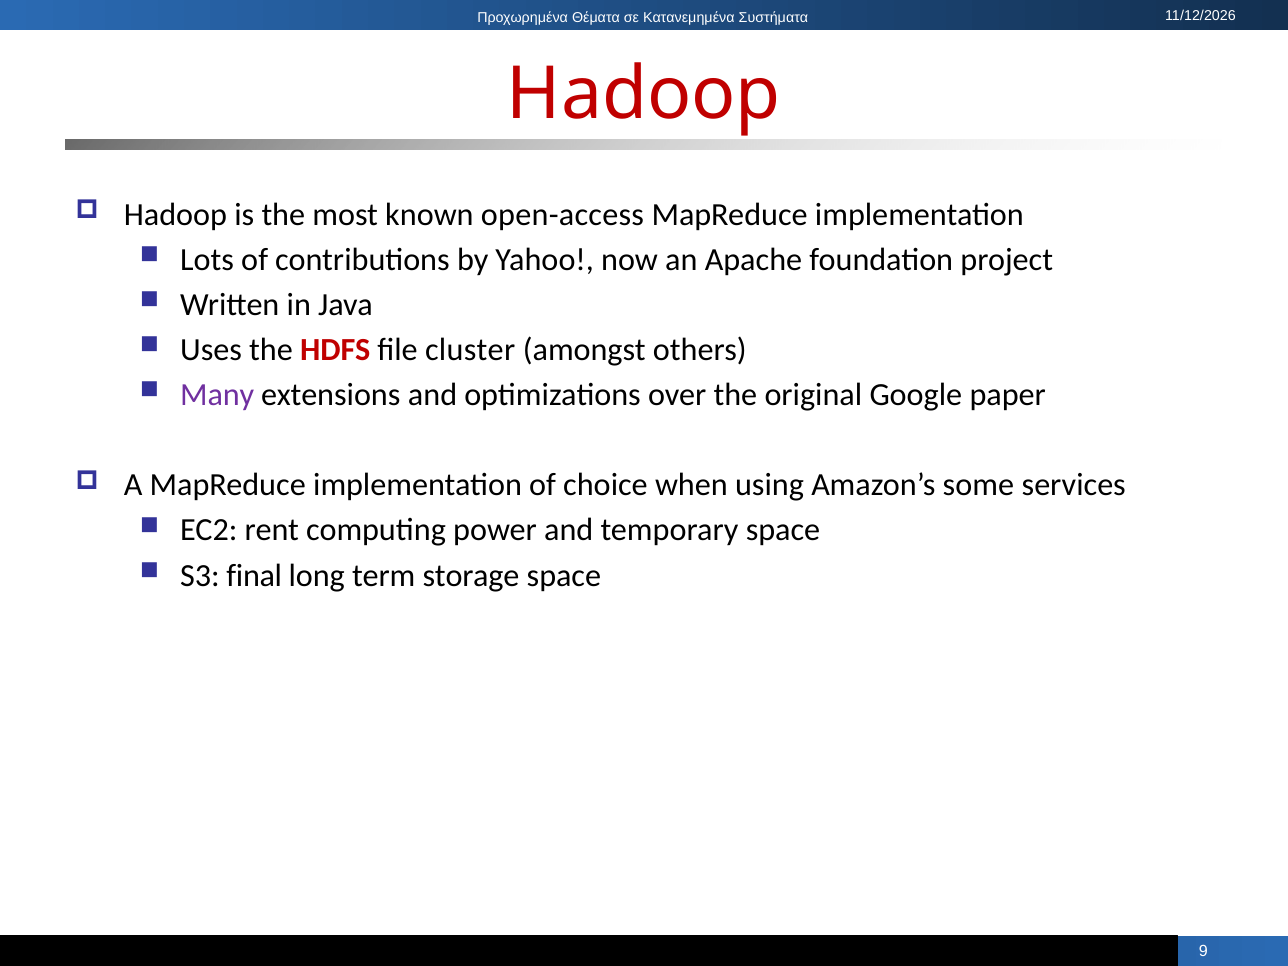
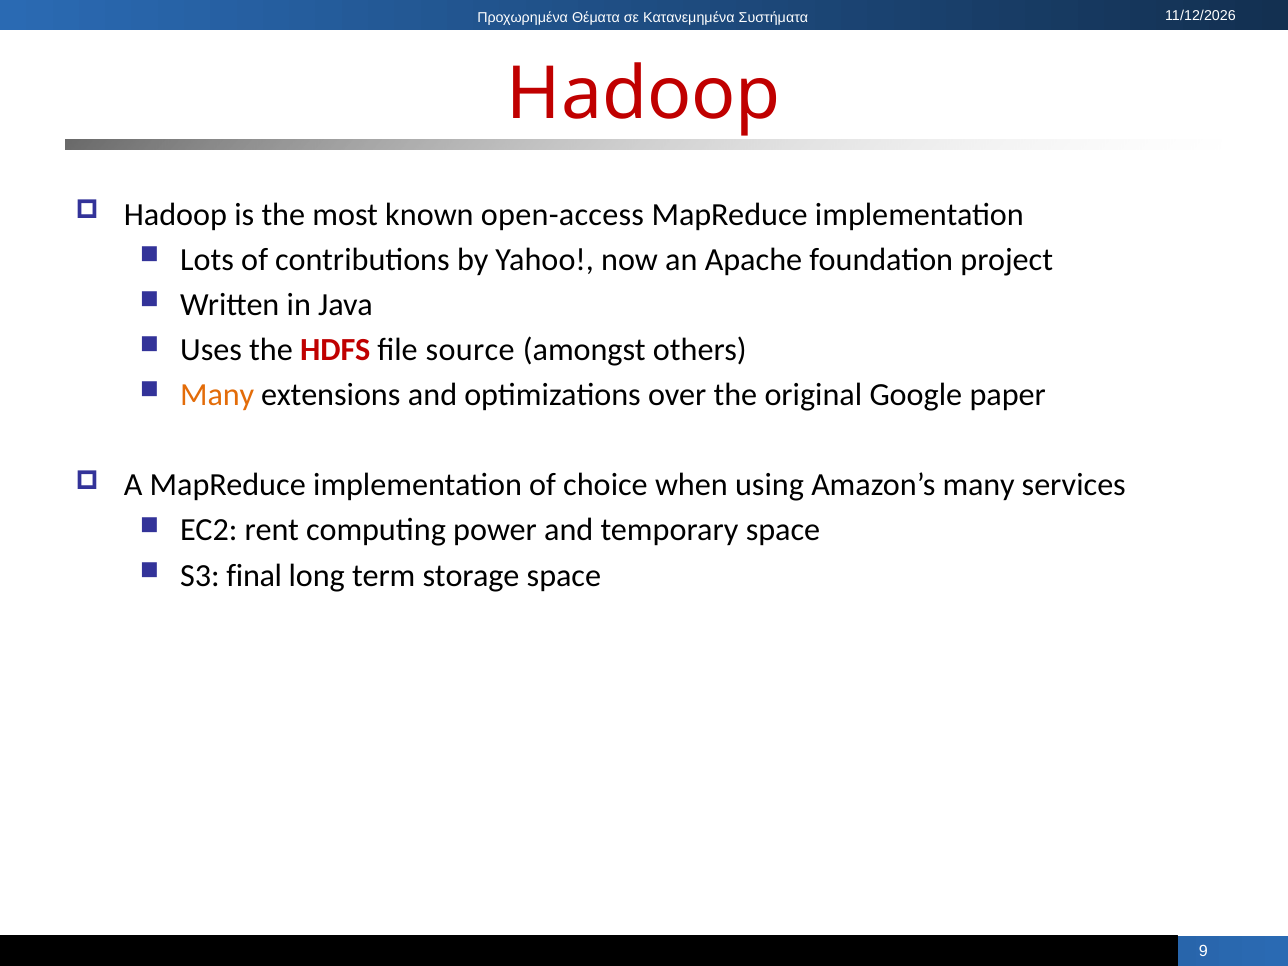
cluster: cluster -> source
Many at (217, 395) colour: purple -> orange
Amazon’s some: some -> many
